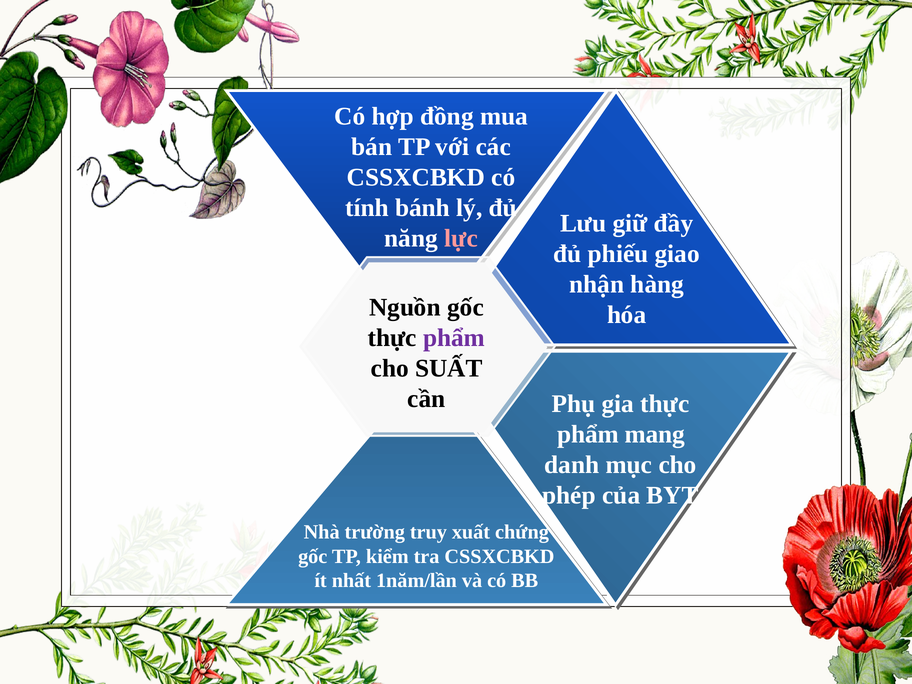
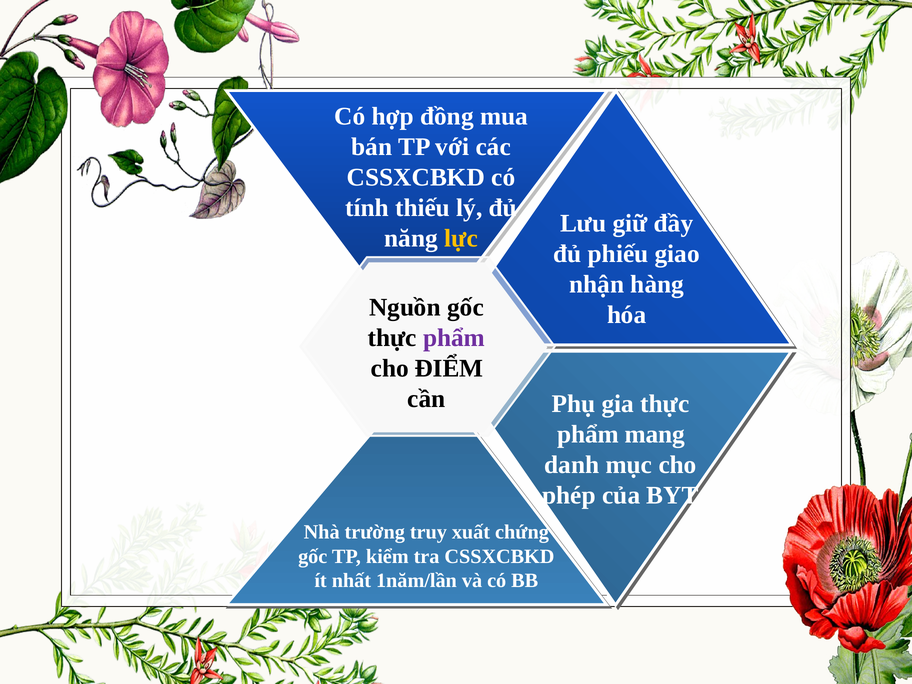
bánh: bánh -> thiếu
lực colour: pink -> yellow
SUẤT: SUẤT -> ĐIỂM
